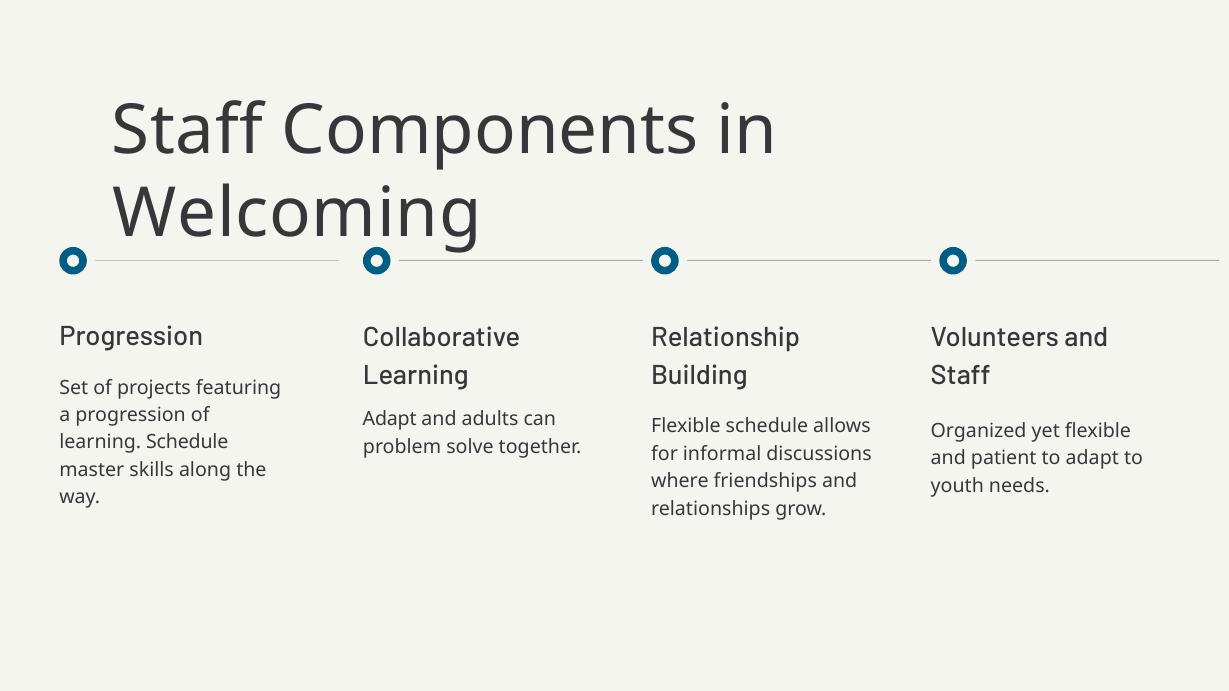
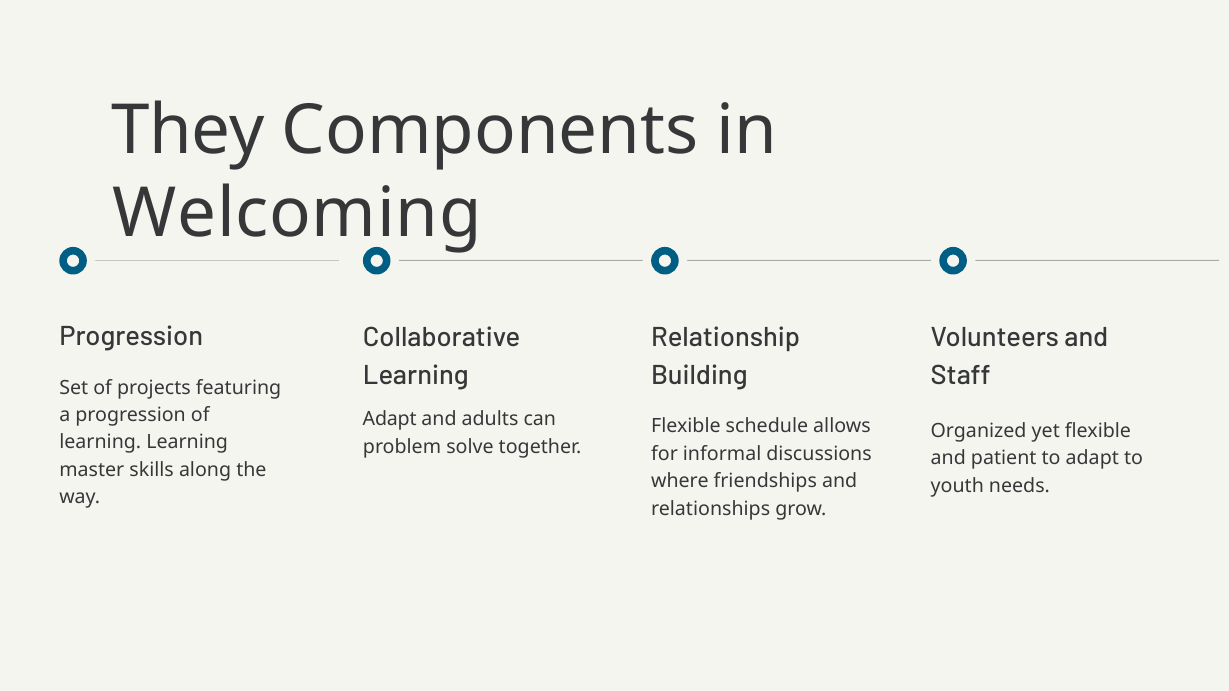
Staff at (188, 131): Staff -> They
learning Schedule: Schedule -> Learning
